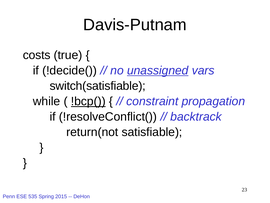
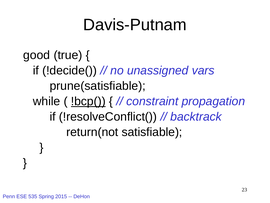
costs: costs -> good
unassigned underline: present -> none
switch(satisfiable: switch(satisfiable -> prune(satisfiable
